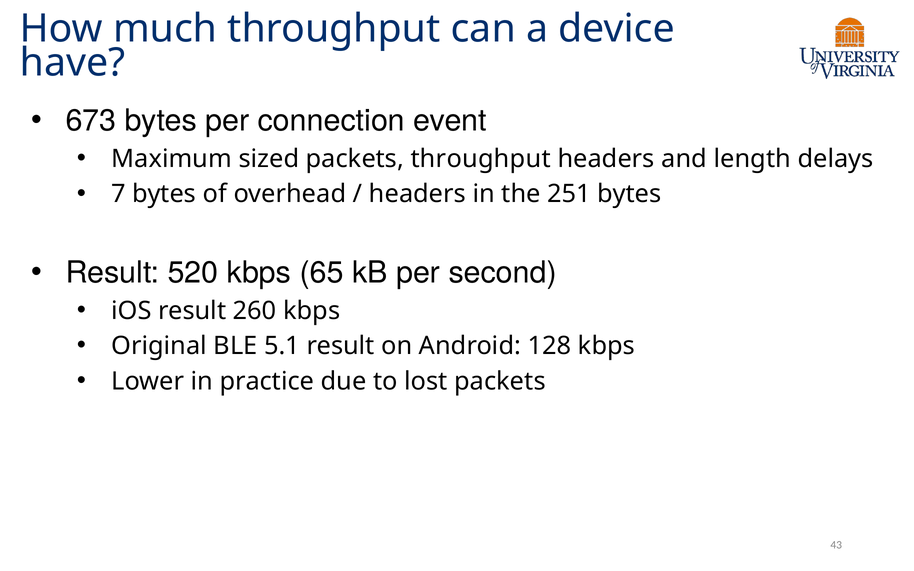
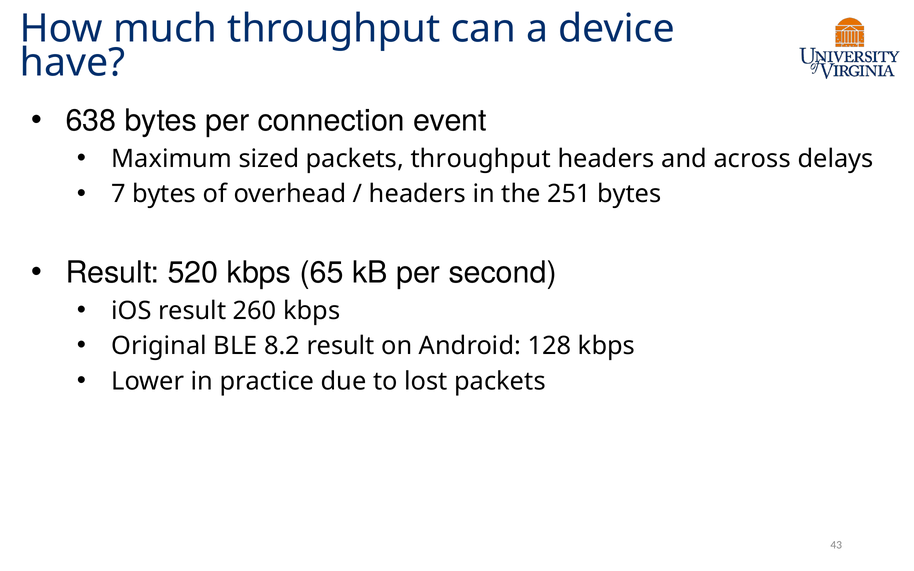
673: 673 -> 638
length: length -> across
5.1: 5.1 -> 8.2
